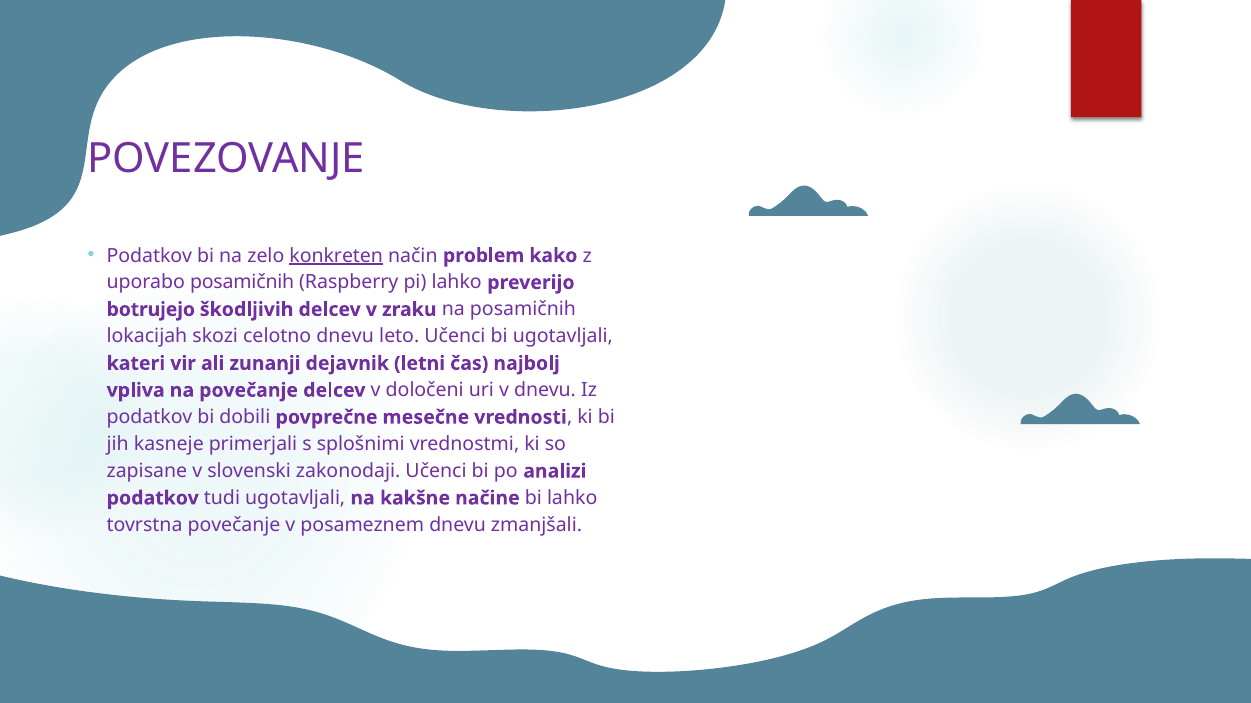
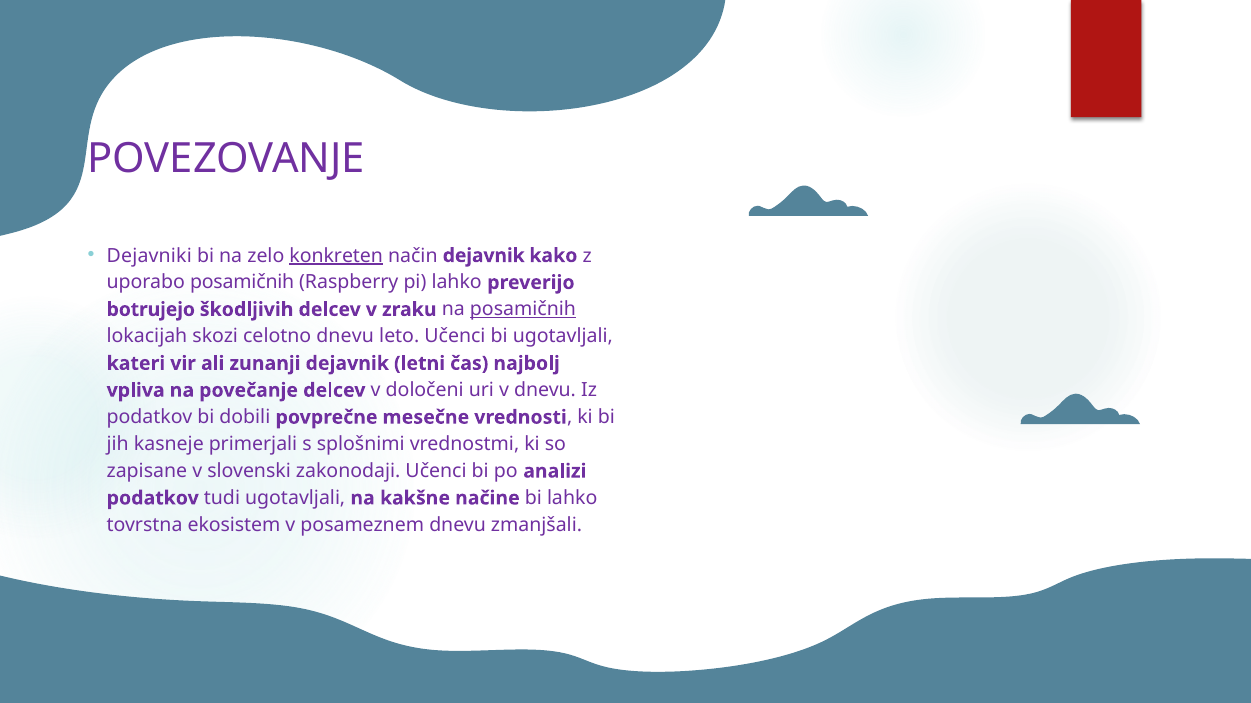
Podatkov at (149, 256): Podatkov -> Dejavniki
način problem: problem -> dejavnik
posamičnih at (523, 310) underline: none -> present
tovrstna povečanje: povečanje -> ekosistem
